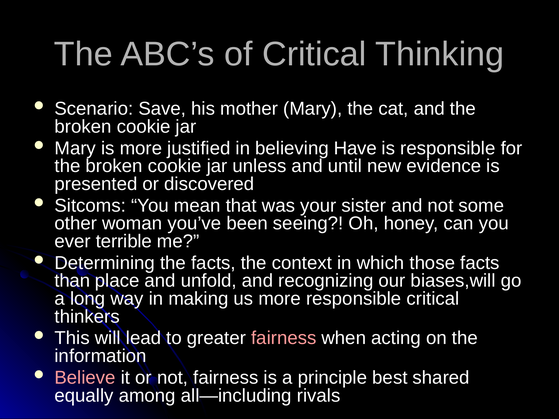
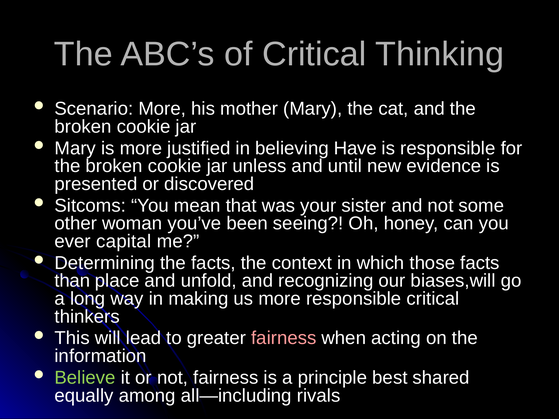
Scenario Save: Save -> More
terrible: terrible -> capital
Believe colour: pink -> light green
